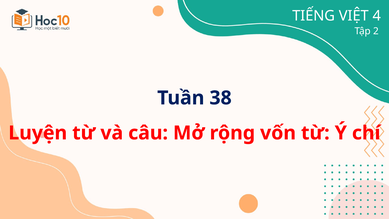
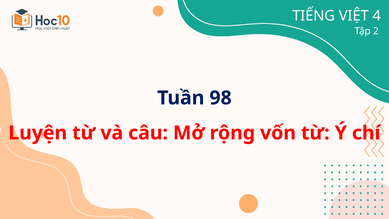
38: 38 -> 98
